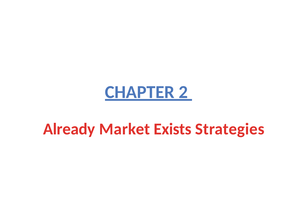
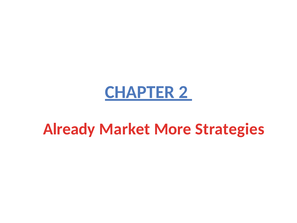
Exists: Exists -> More
